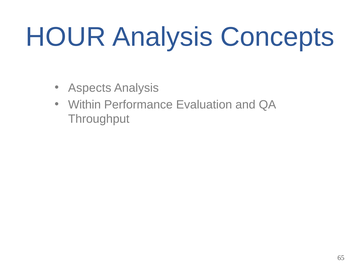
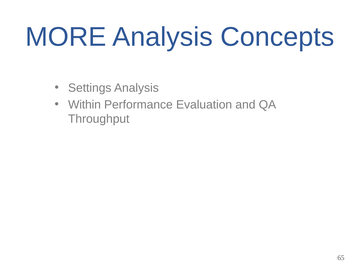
HOUR: HOUR -> MORE
Aspects: Aspects -> Settings
